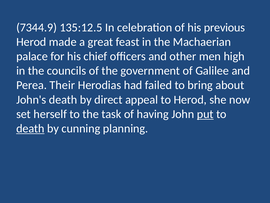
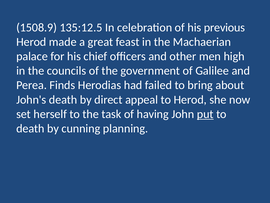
7344.9: 7344.9 -> 1508.9
Their: Their -> Finds
death at (30, 128) underline: present -> none
